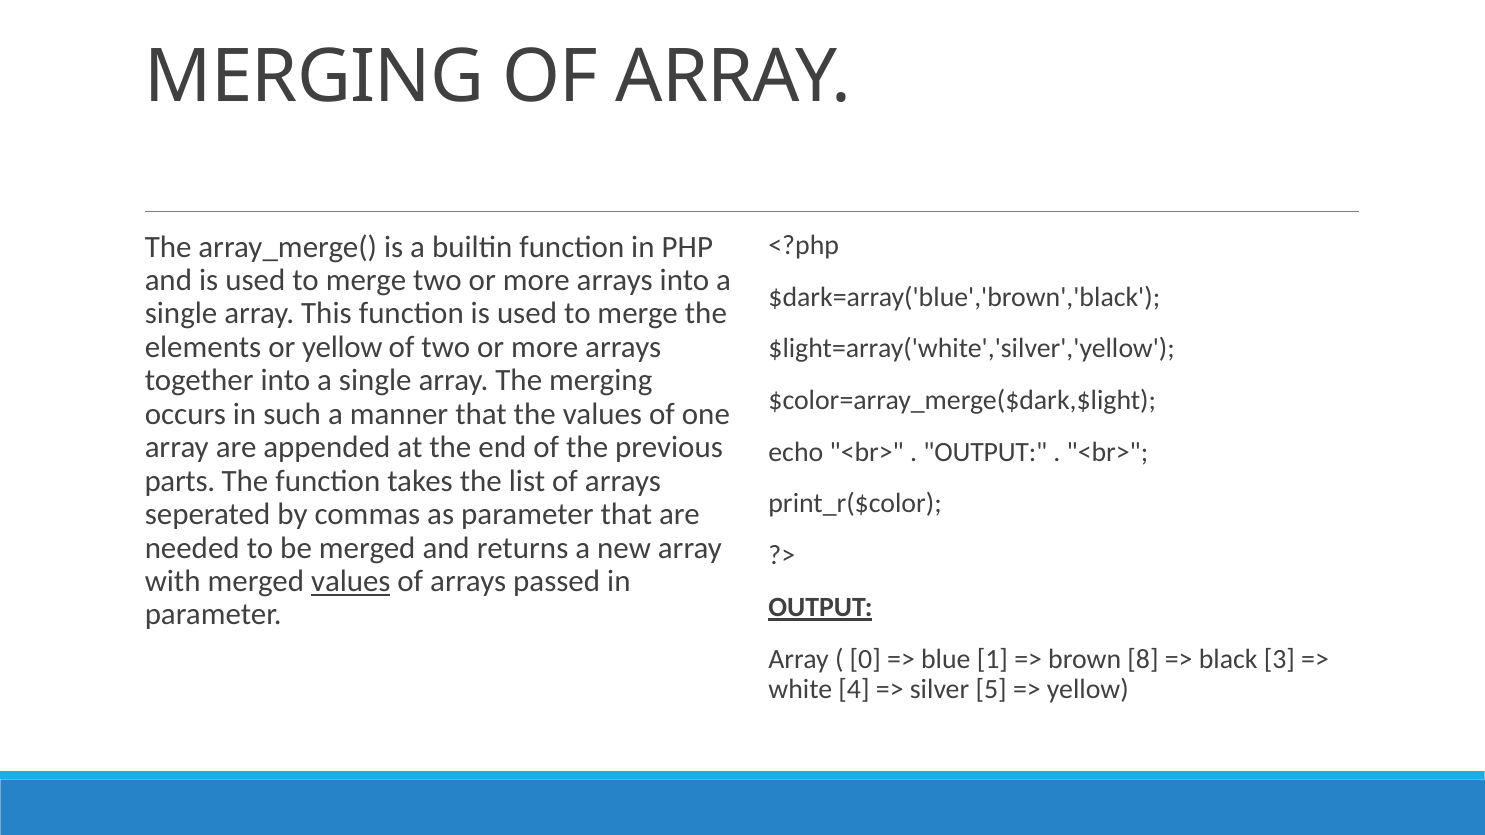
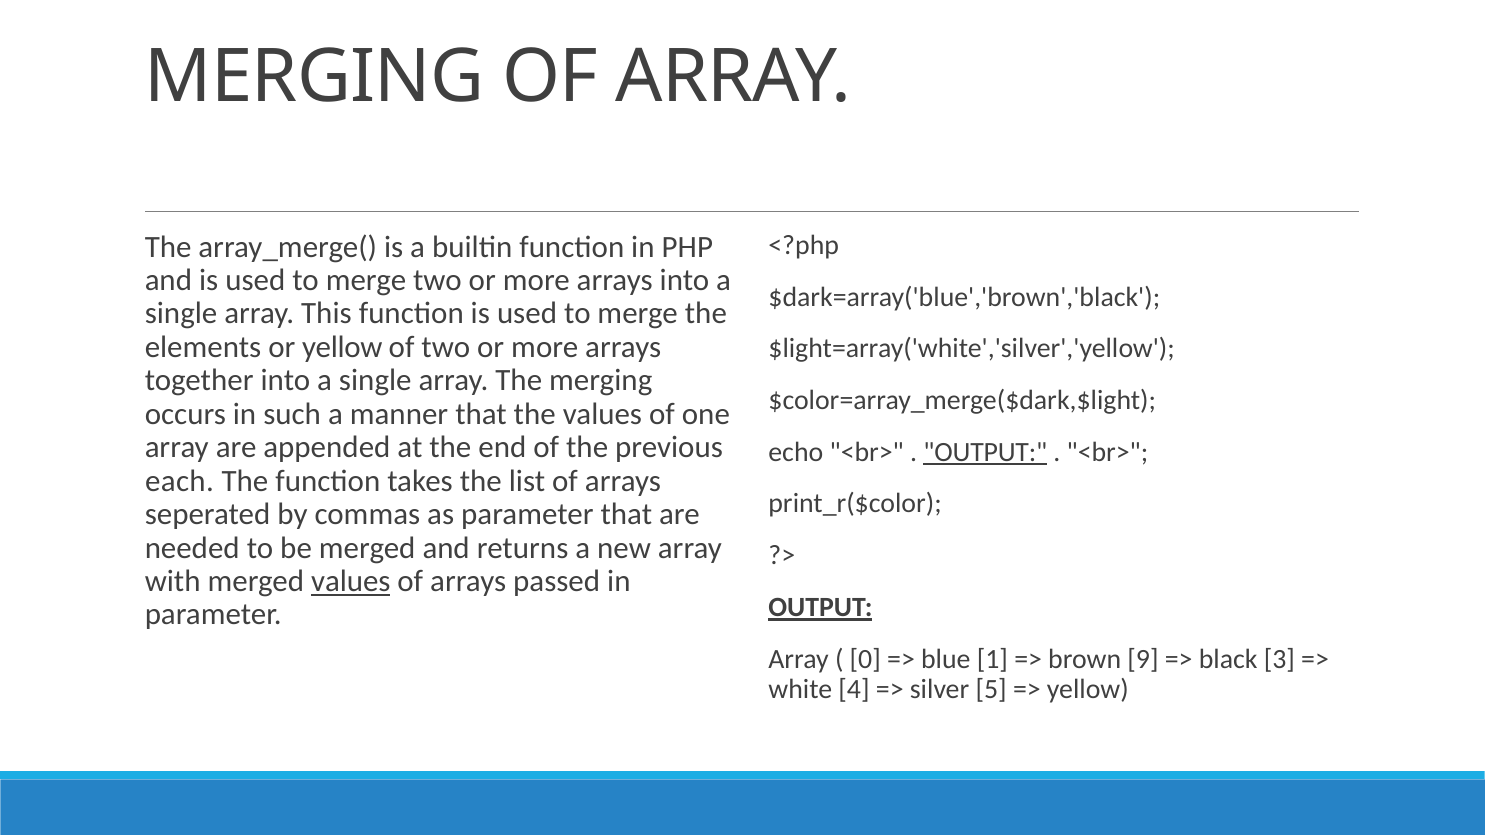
OUTPUT at (985, 452) underline: none -> present
parts: parts -> each
8: 8 -> 9
